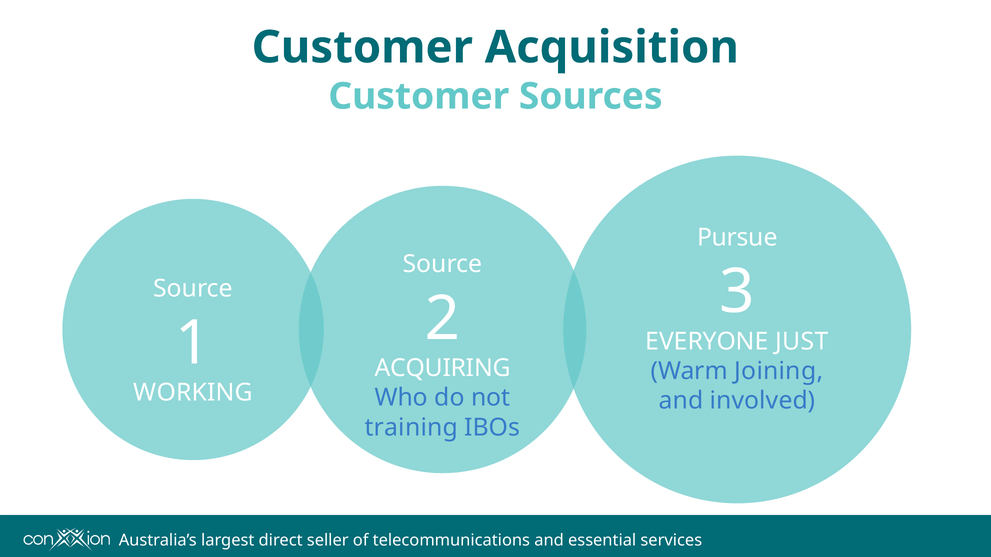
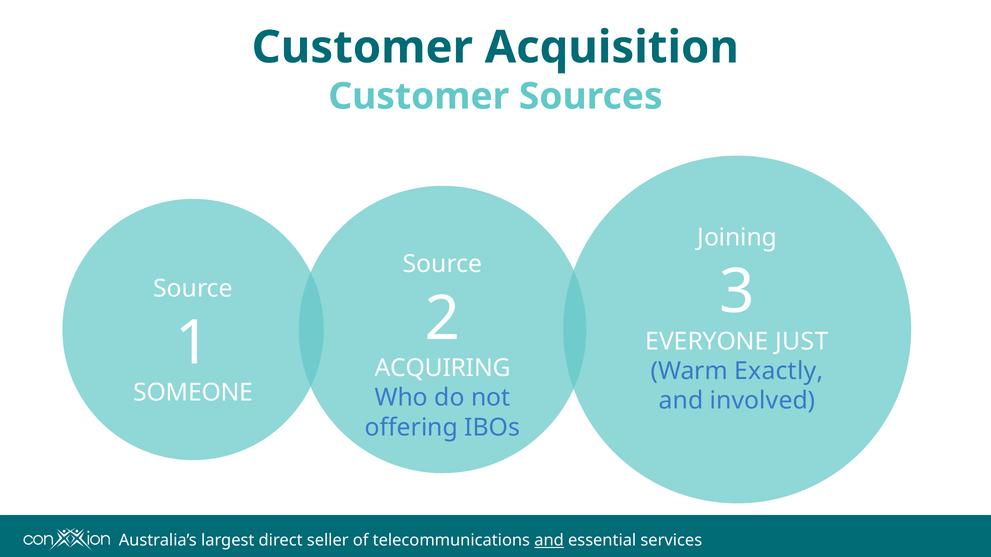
Pursue: Pursue -> Joining
Joining: Joining -> Exactly
WORKING: WORKING -> SOMEONE
training: training -> offering
and at (549, 541) underline: none -> present
